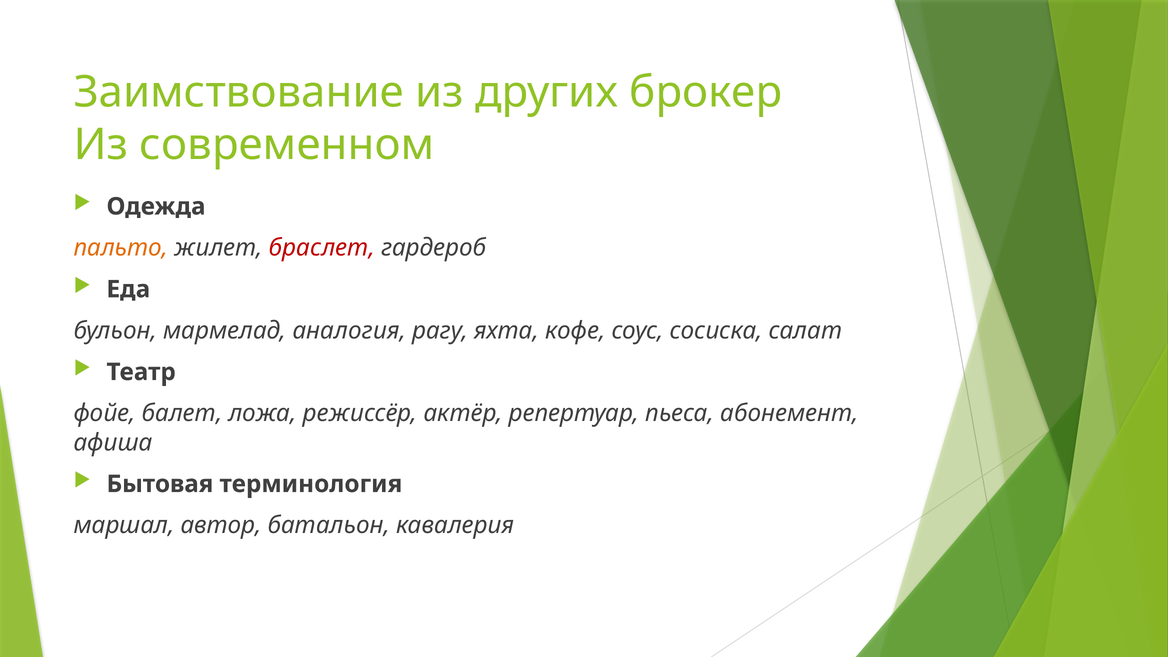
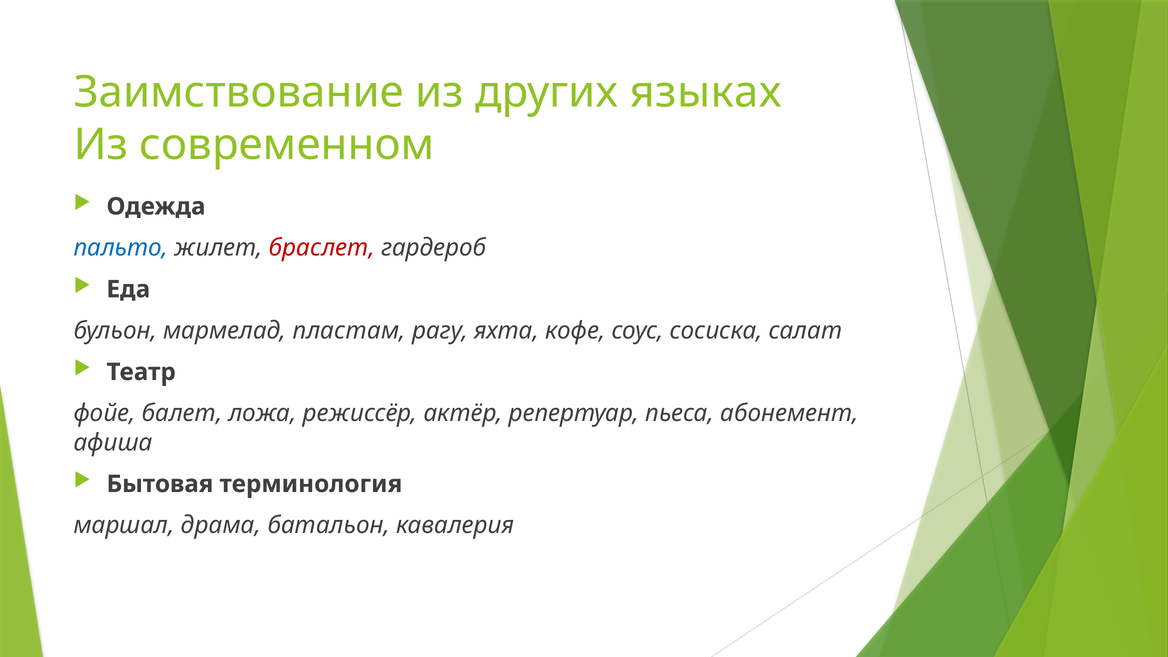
брокер: брокер -> языках
пальто colour: orange -> blue
аналогия: аналогия -> пластам
автор: автор -> драма
